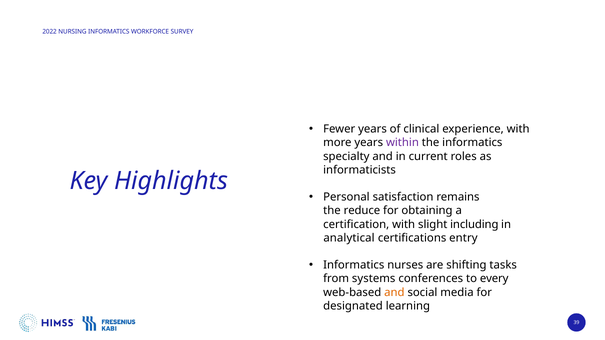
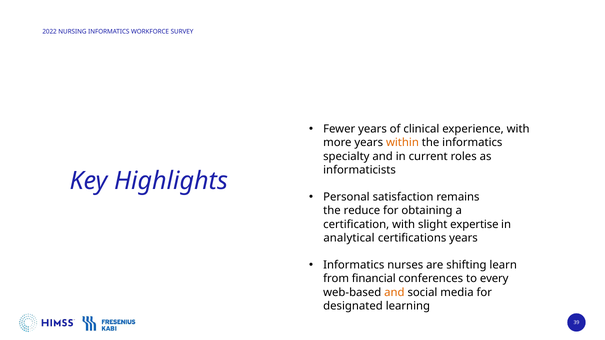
within colour: purple -> orange
including: including -> expertise
certifications entry: entry -> years
tasks: tasks -> learn
systems: systems -> financial
